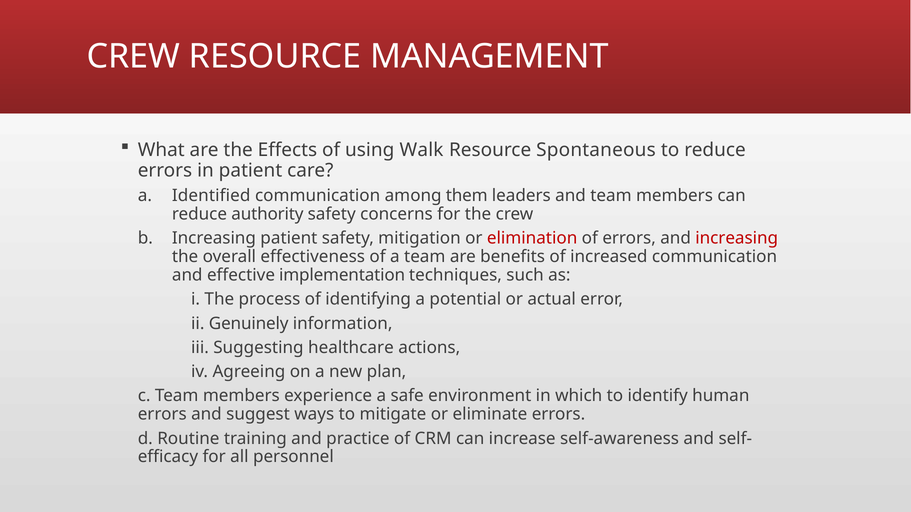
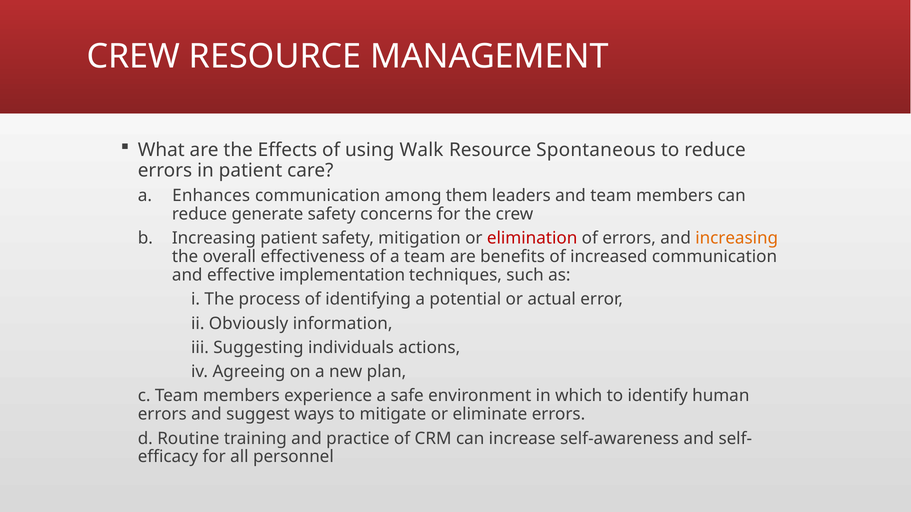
Identified: Identified -> Enhances
authority: authority -> generate
increasing at (737, 239) colour: red -> orange
Genuinely: Genuinely -> Obviously
healthcare: healthcare -> individuals
